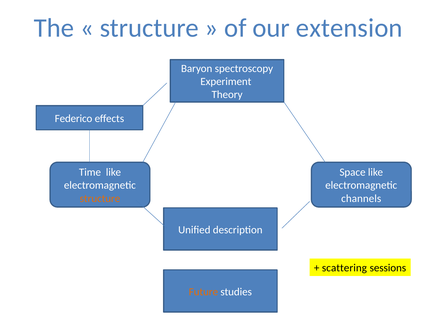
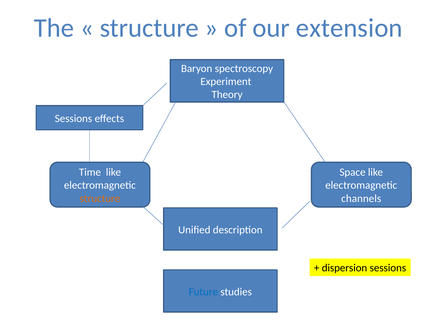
Federico at (74, 118): Federico -> Sessions
scattering: scattering -> dispersion
Future colour: orange -> blue
